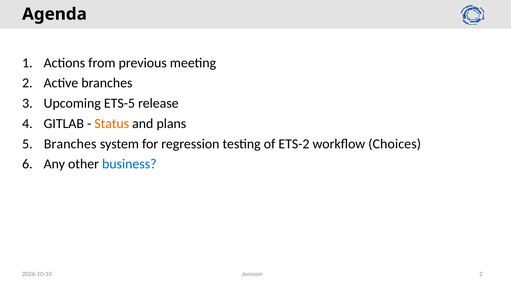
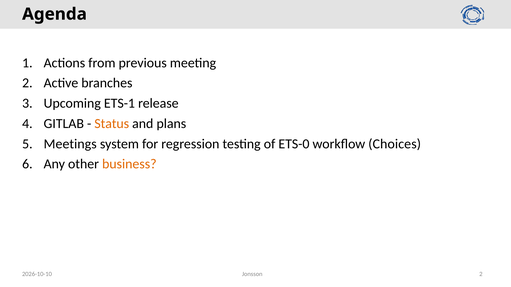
ETS-5: ETS-5 -> ETS-1
Branches at (70, 144): Branches -> Meetings
ETS-2: ETS-2 -> ETS-0
business colour: blue -> orange
